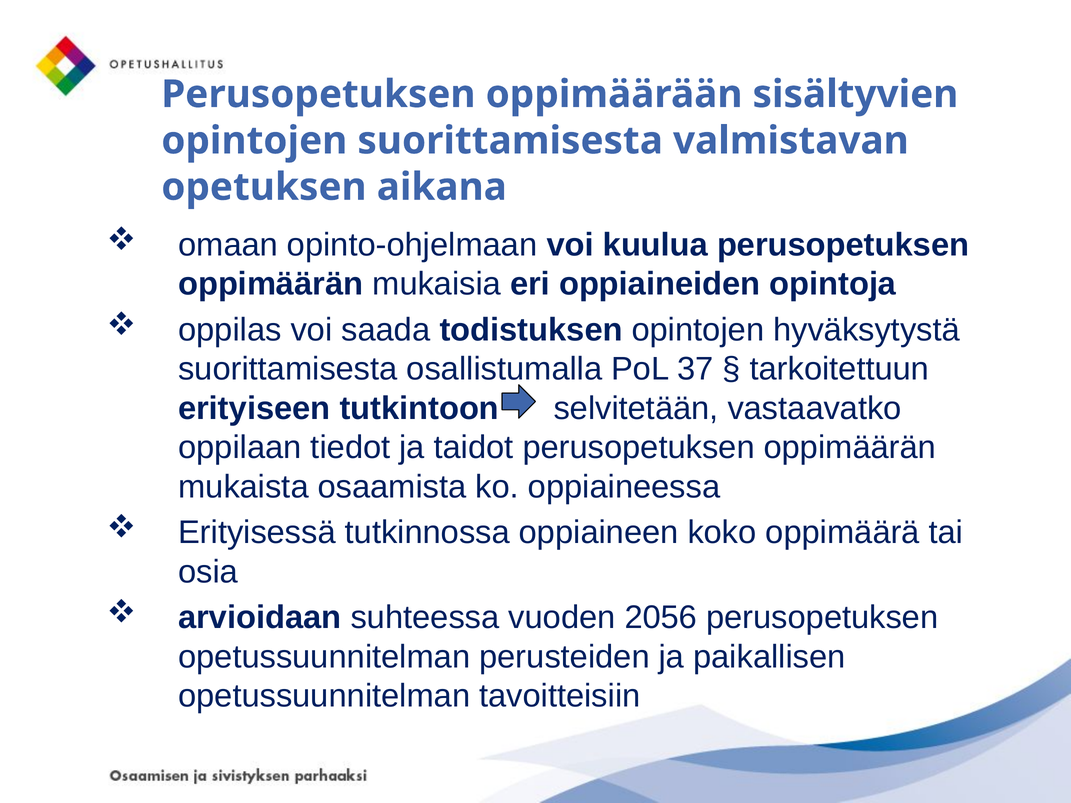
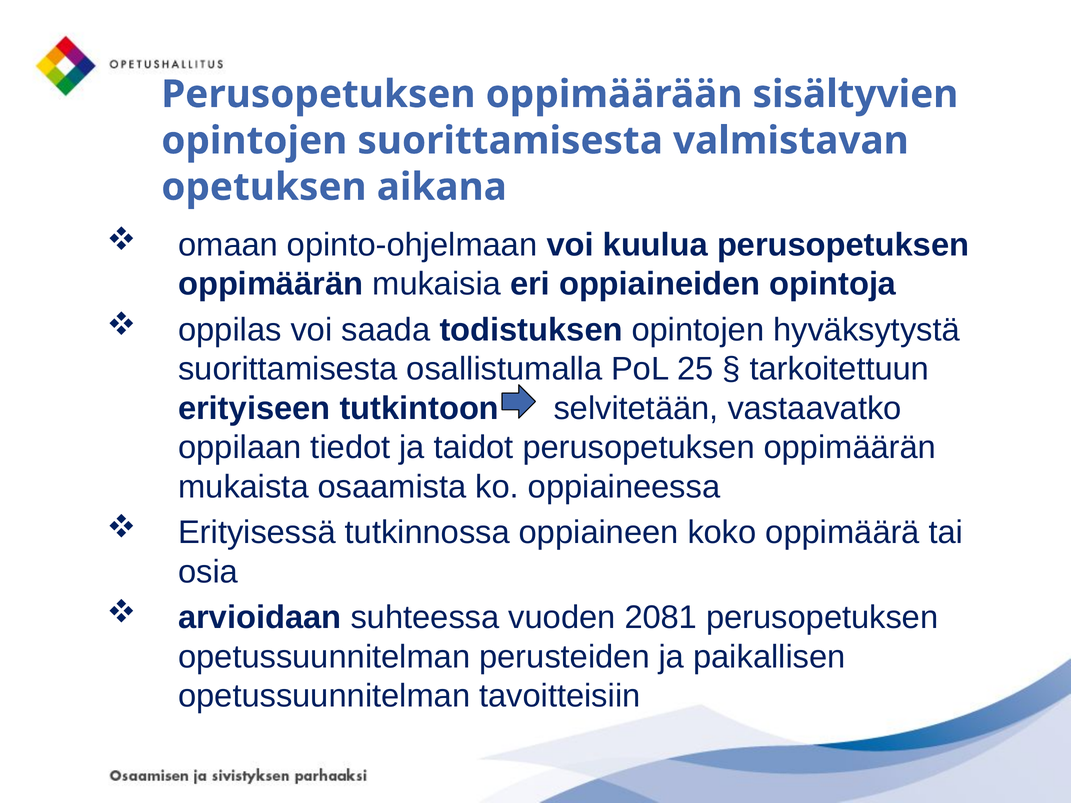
37: 37 -> 25
2056: 2056 -> 2081
